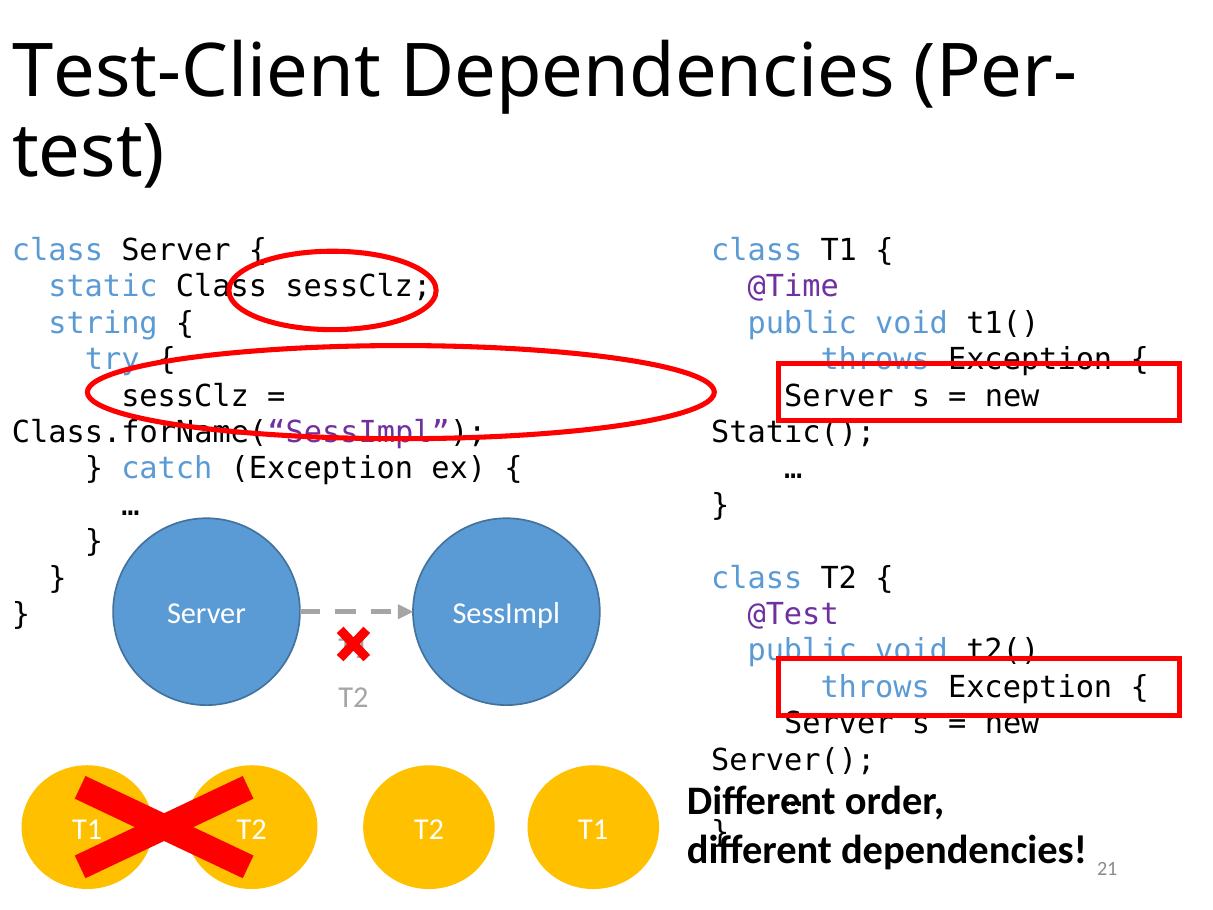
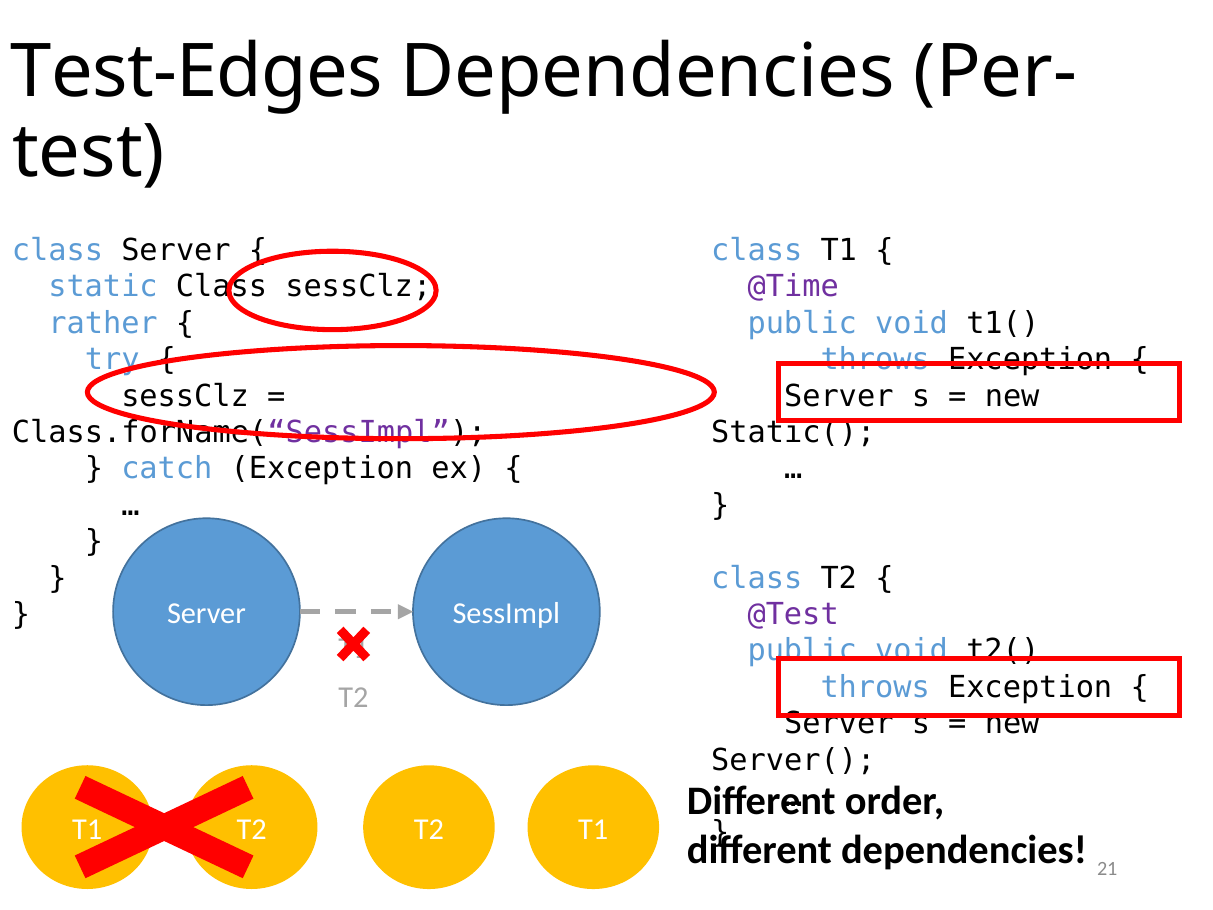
Test-Client: Test-Client -> Test-Edges
string: string -> rather
